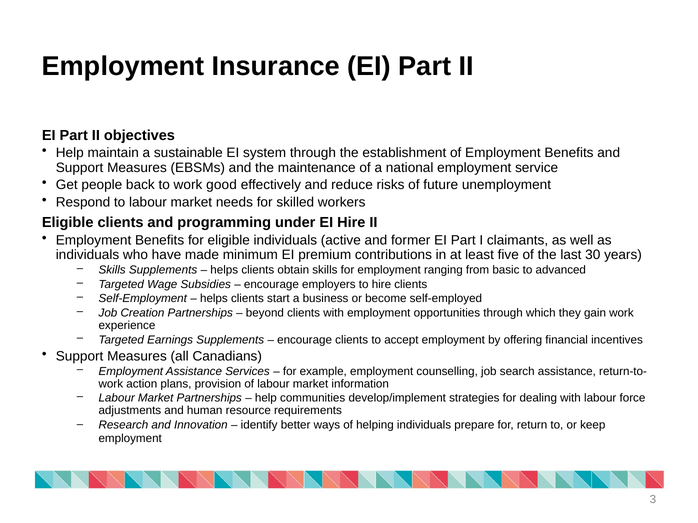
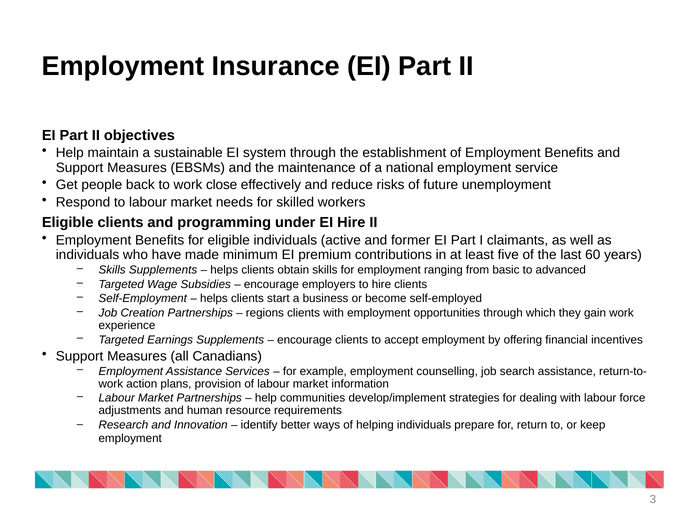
good: good -> close
30: 30 -> 60
beyond: beyond -> regions
